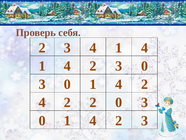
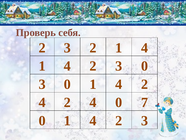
3 4: 4 -> 2
2 at (93, 102): 2 -> 4
3 at (145, 102): 3 -> 7
